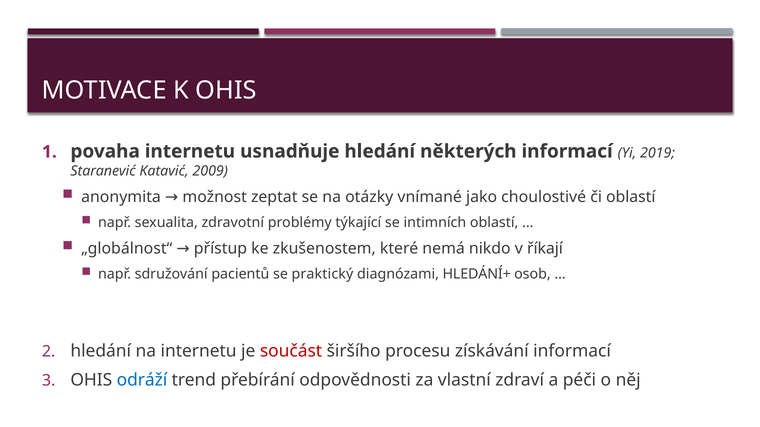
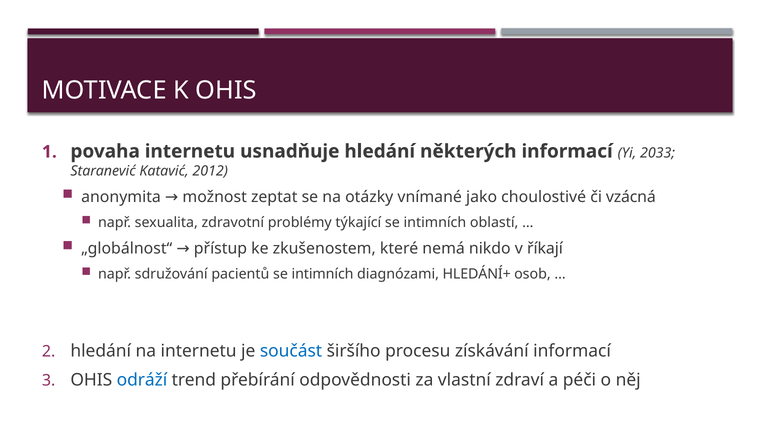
2019: 2019 -> 2033
2009: 2009 -> 2012
či oblastí: oblastí -> vzácná
pacientů se praktický: praktický -> intimních
součást colour: red -> blue
